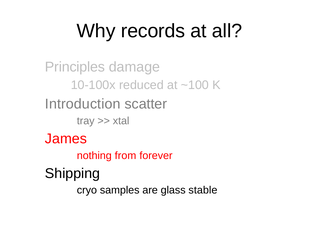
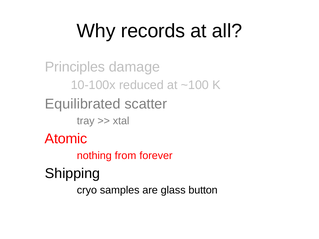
Introduction: Introduction -> Equilibrated
James: James -> Atomic
stable: stable -> button
